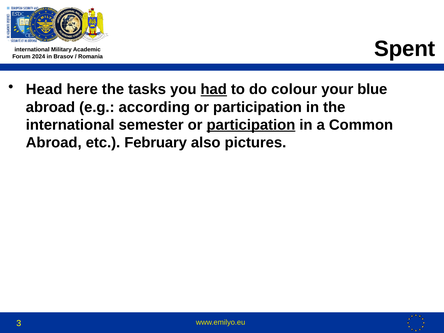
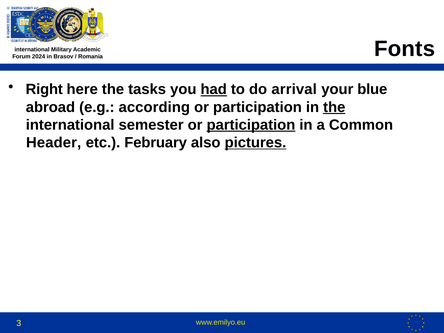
Spent: Spent -> Fonts
Head: Head -> Right
colour: colour -> arrival
the at (334, 107) underline: none -> present
Abroad at (54, 143): Abroad -> Header
pictures underline: none -> present
